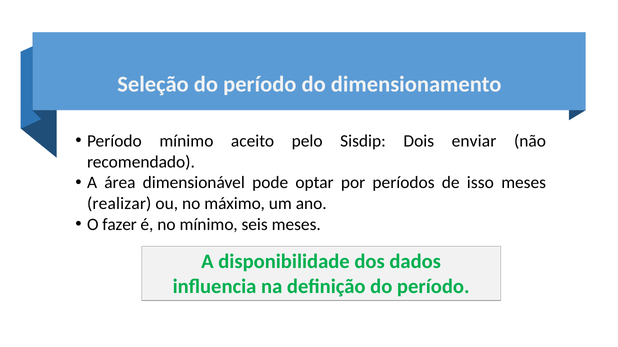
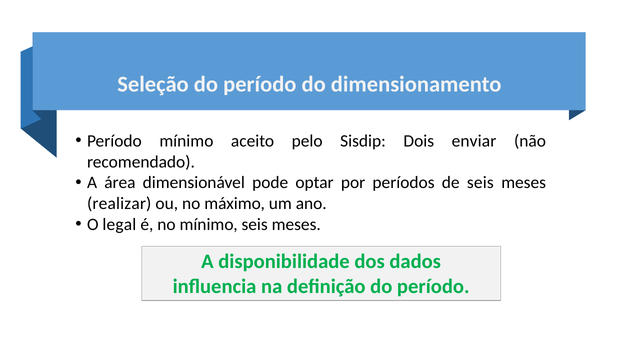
de isso: isso -> seis
fazer: fazer -> legal
